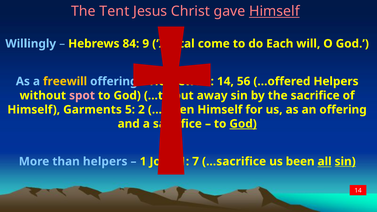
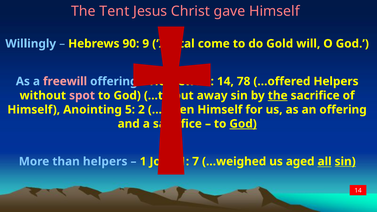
Himself at (274, 11) underline: present -> none
84: 84 -> 90
Each: Each -> Gold
freewill colour: yellow -> pink
56: 56 -> 78
the at (278, 96) underline: none -> present
Garments: Garments -> Anointing
…sacrifice: …sacrifice -> …weighed
been: been -> aged
